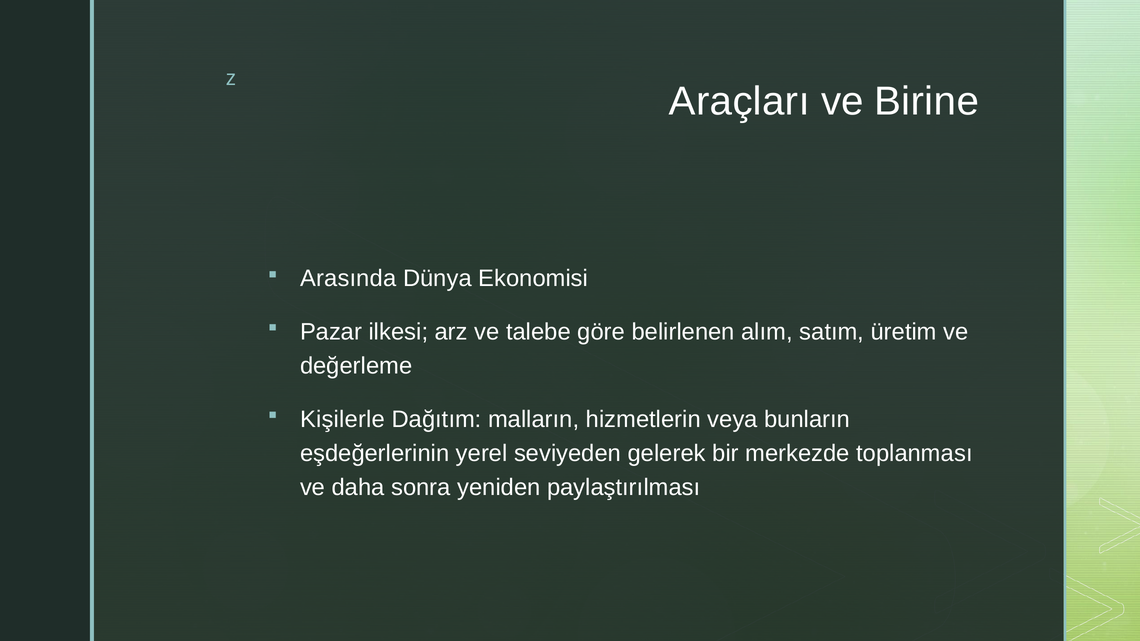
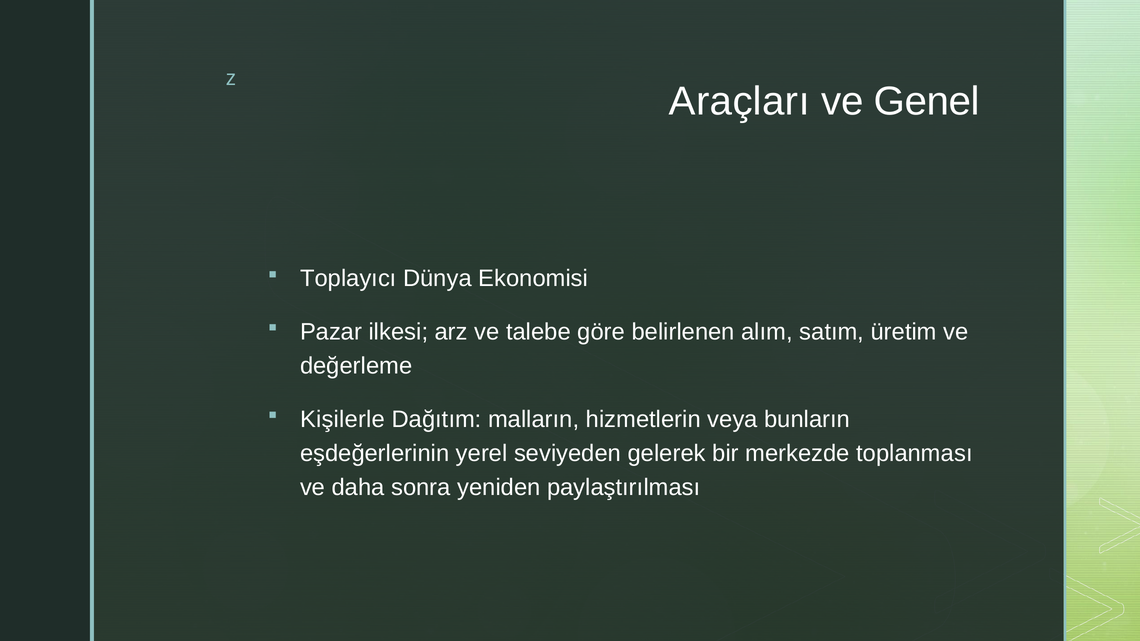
Birine: Birine -> Genel
Arasında: Arasında -> Toplayıcı
